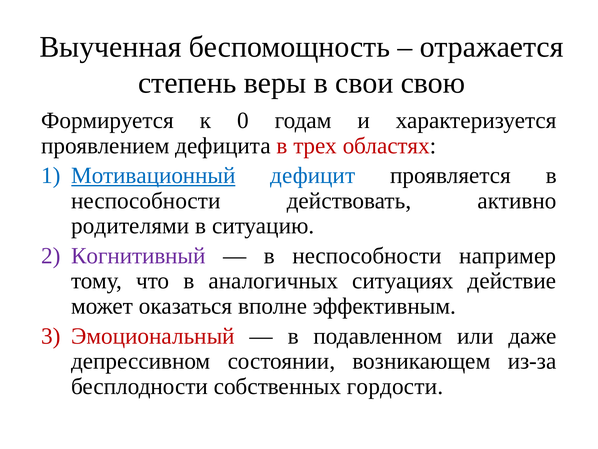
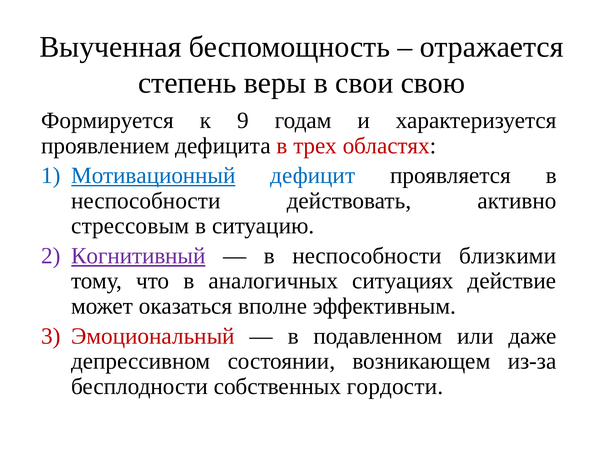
0: 0 -> 9
родителями: родителями -> стрессовым
Когнитивный underline: none -> present
например: например -> близкими
